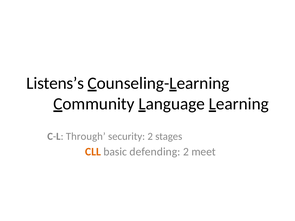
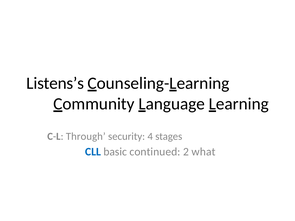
security 2: 2 -> 4
CLL colour: orange -> blue
defending: defending -> continued
meet: meet -> what
